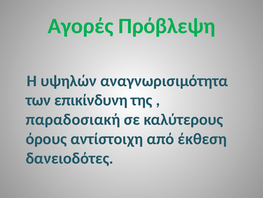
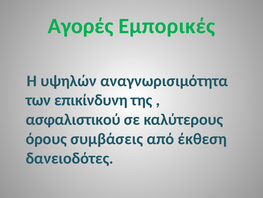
Πρόβλεψη: Πρόβλεψη -> Εμπορικές
παραδοσιακή: παραδοσιακή -> ασφαλιστικού
αντίστοιχη: αντίστοιχη -> συμβάσεις
